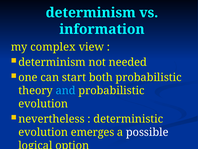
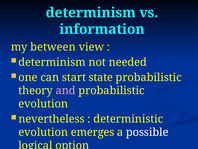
complex: complex -> between
both: both -> state
and colour: light blue -> pink
